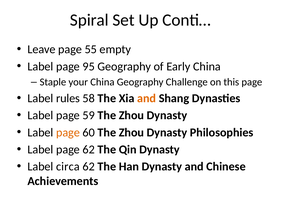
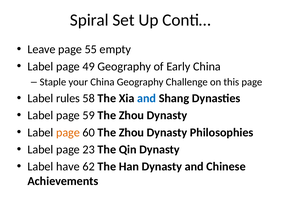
95: 95 -> 49
and at (147, 98) colour: orange -> blue
page 62: 62 -> 23
circa: circa -> have
